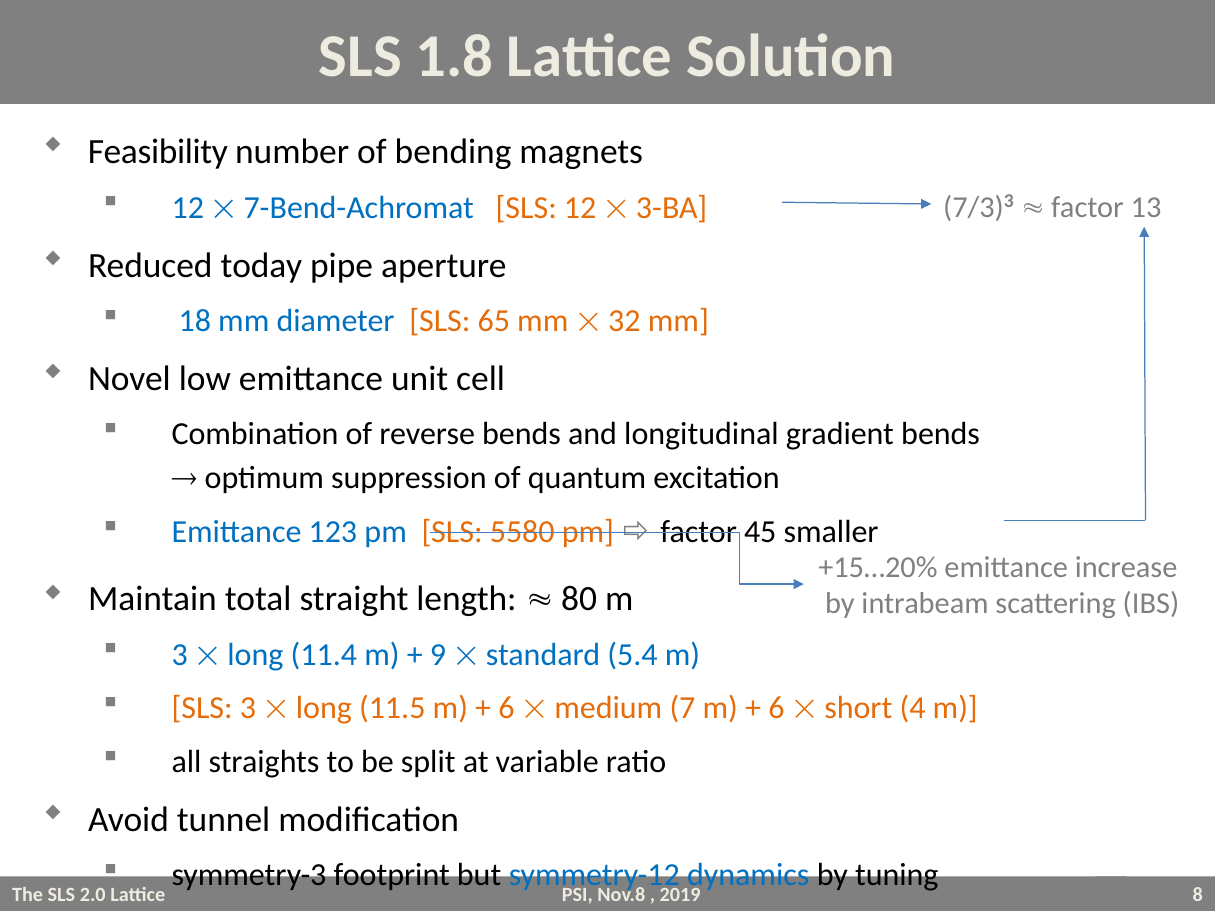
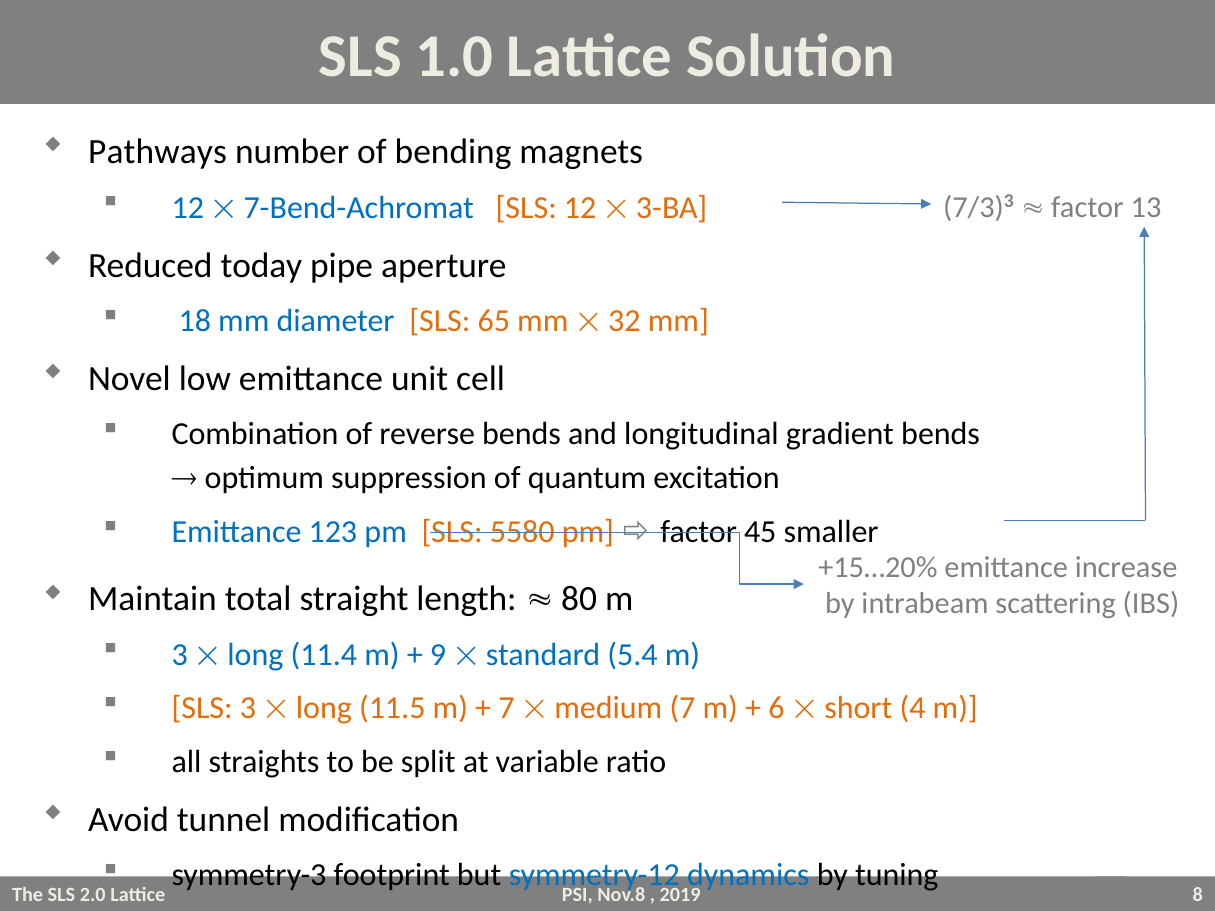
1.8: 1.8 -> 1.0
Feasibility: Feasibility -> Pathways
6 at (506, 709): 6 -> 7
